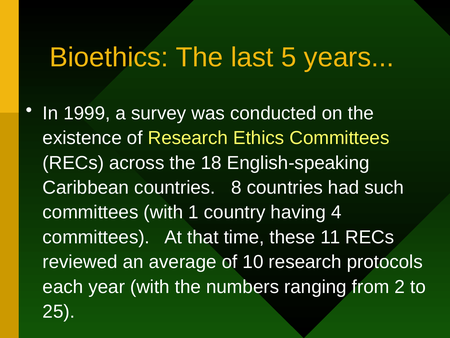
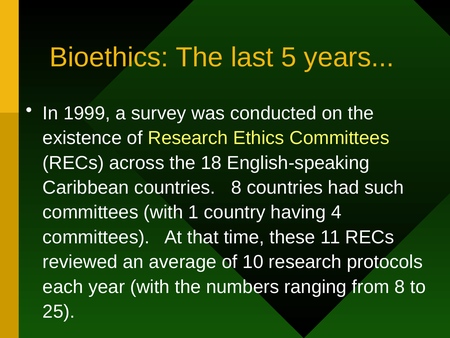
from 2: 2 -> 8
